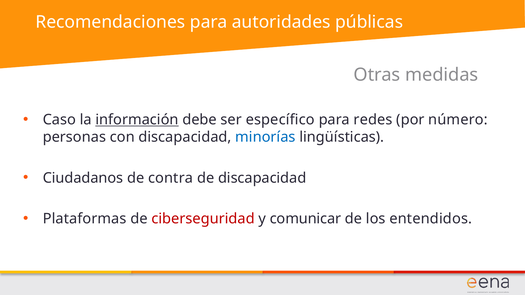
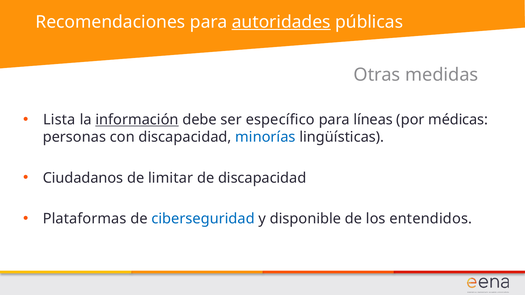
autoridades underline: none -> present
Caso: Caso -> Lista
redes: redes -> líneas
número: número -> médicas
contra: contra -> limitar
ciberseguridad colour: red -> blue
comunicar: comunicar -> disponible
